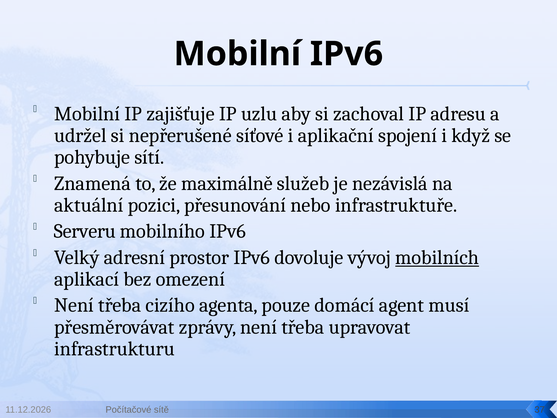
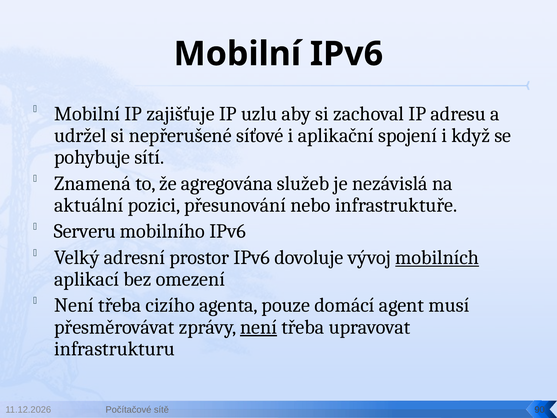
maximálně: maximálně -> agregována
není at (259, 327) underline: none -> present
37: 37 -> 90
